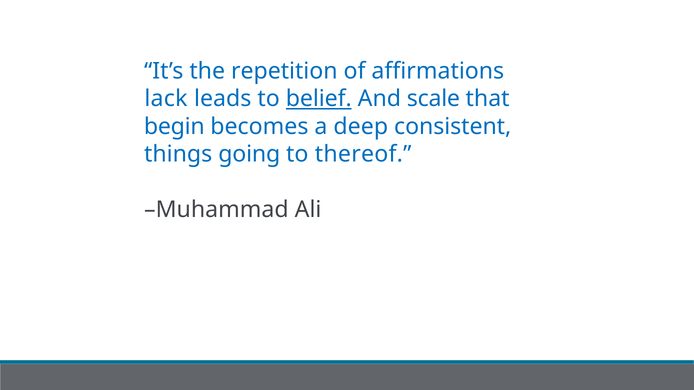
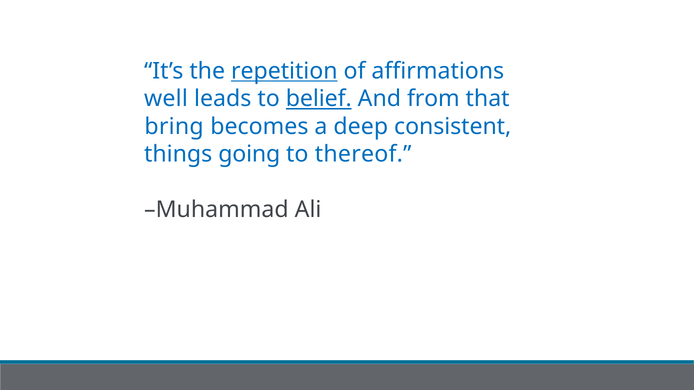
repetition underline: none -> present
lack: lack -> well
scale: scale -> from
begin: begin -> bring
